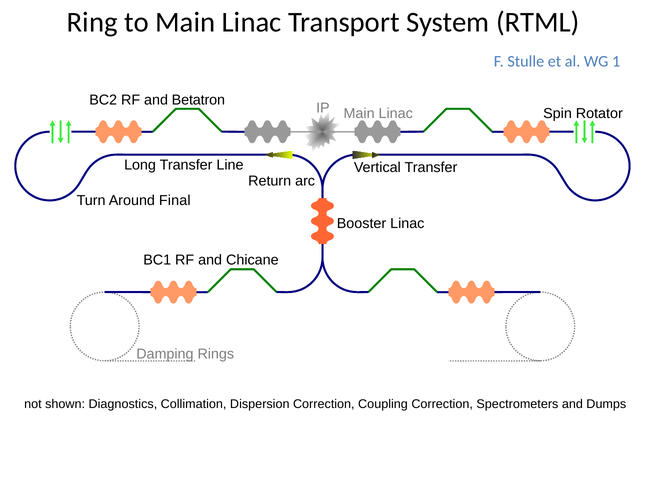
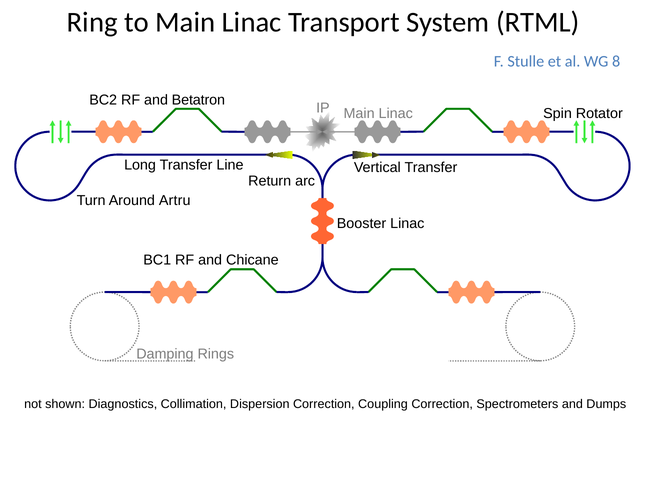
1: 1 -> 8
Final: Final -> Artru
